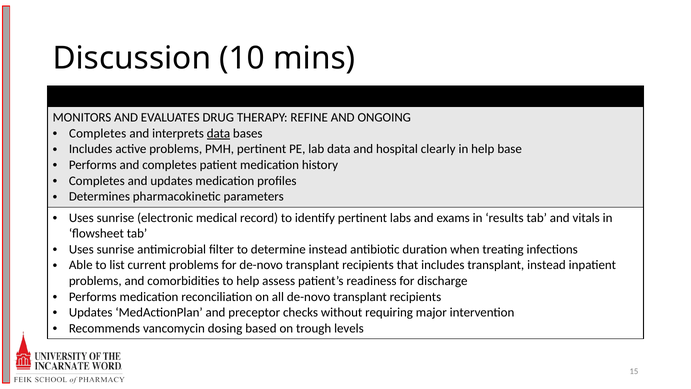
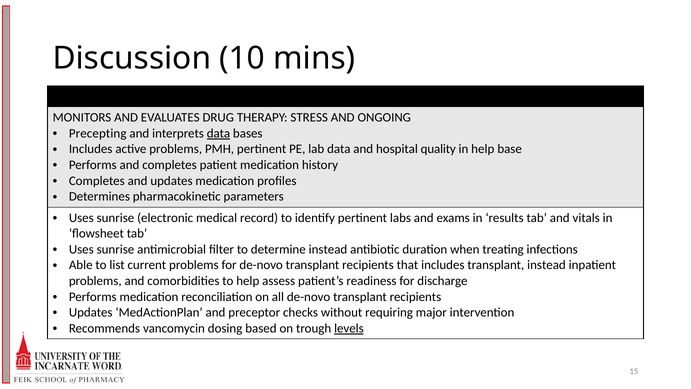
REFINE: REFINE -> STRESS
Completes at (98, 133): Completes -> Precepting
clearly: clearly -> quality
levels underline: none -> present
